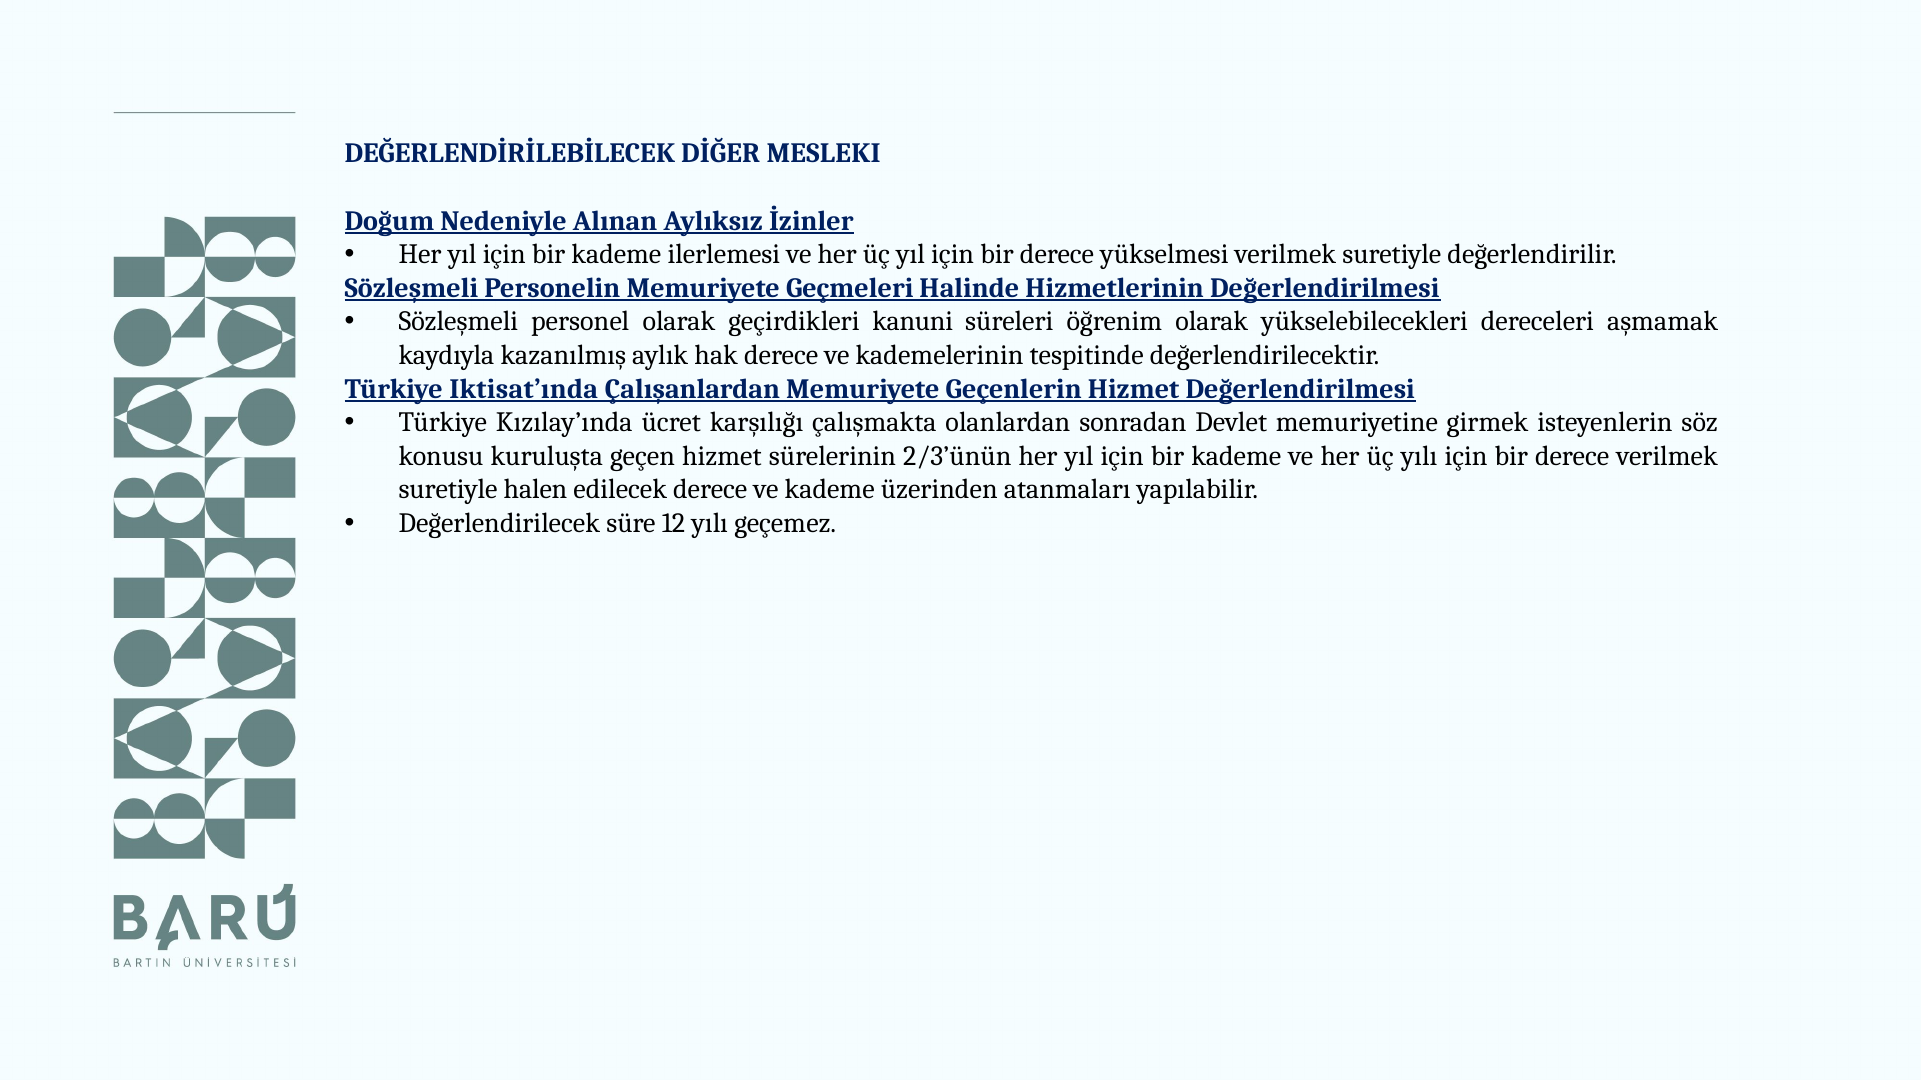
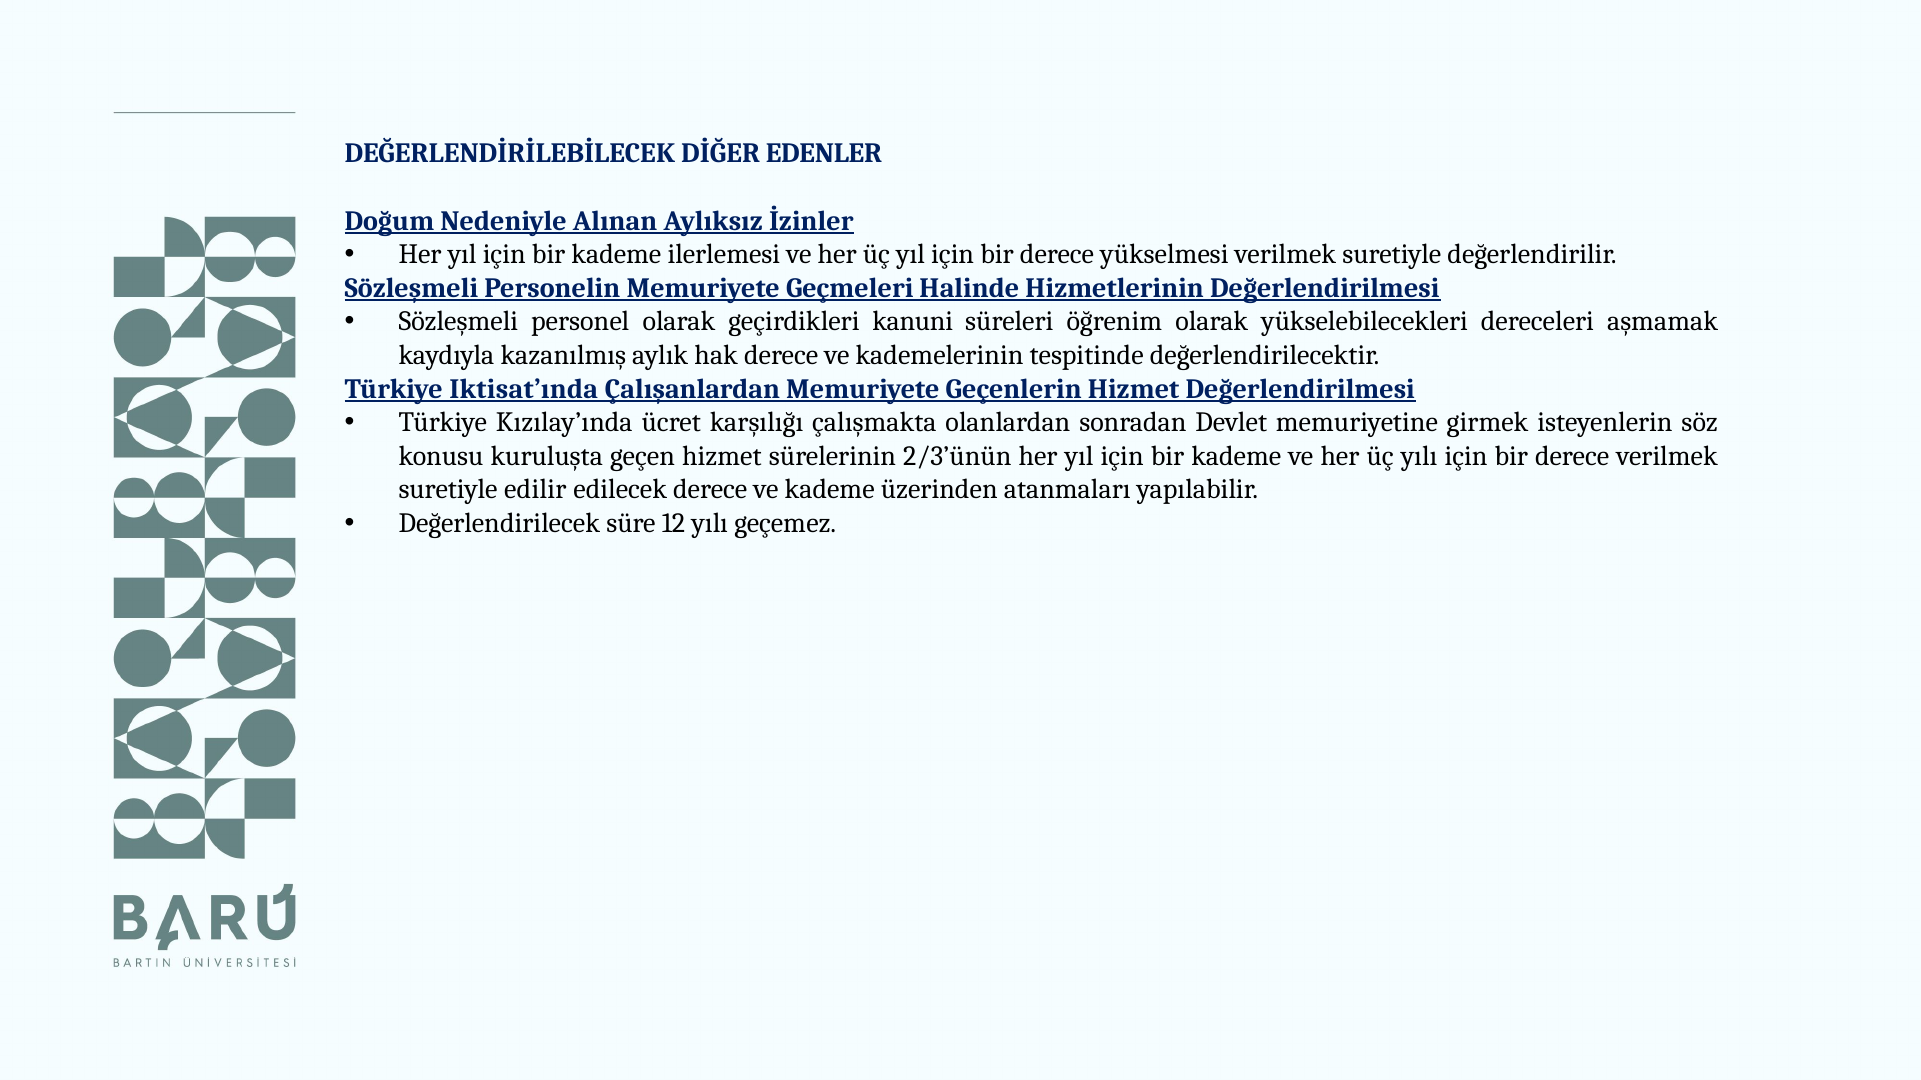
MESLEKI: MESLEKI -> EDENLER
halen: halen -> edilir
